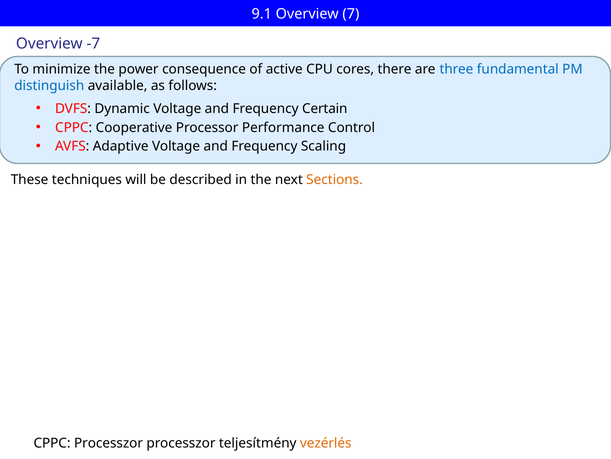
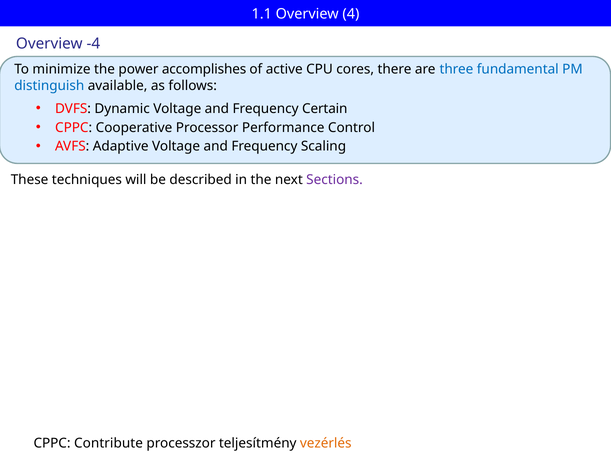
9.1: 9.1 -> 1.1
7: 7 -> 4
-7: -7 -> -4
consequence: consequence -> accomplishes
Sections colour: orange -> purple
CPPC Processzor: Processzor -> Contribute
